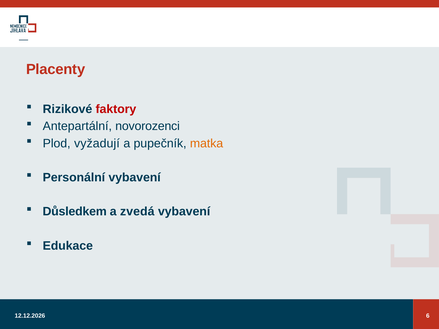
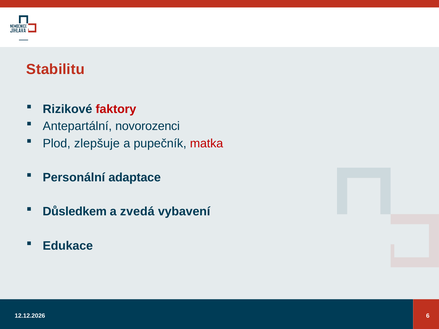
Placenty: Placenty -> Stabilitu
vyžadují: vyžadují -> zlepšuje
matka colour: orange -> red
Personální vybavení: vybavení -> adaptace
